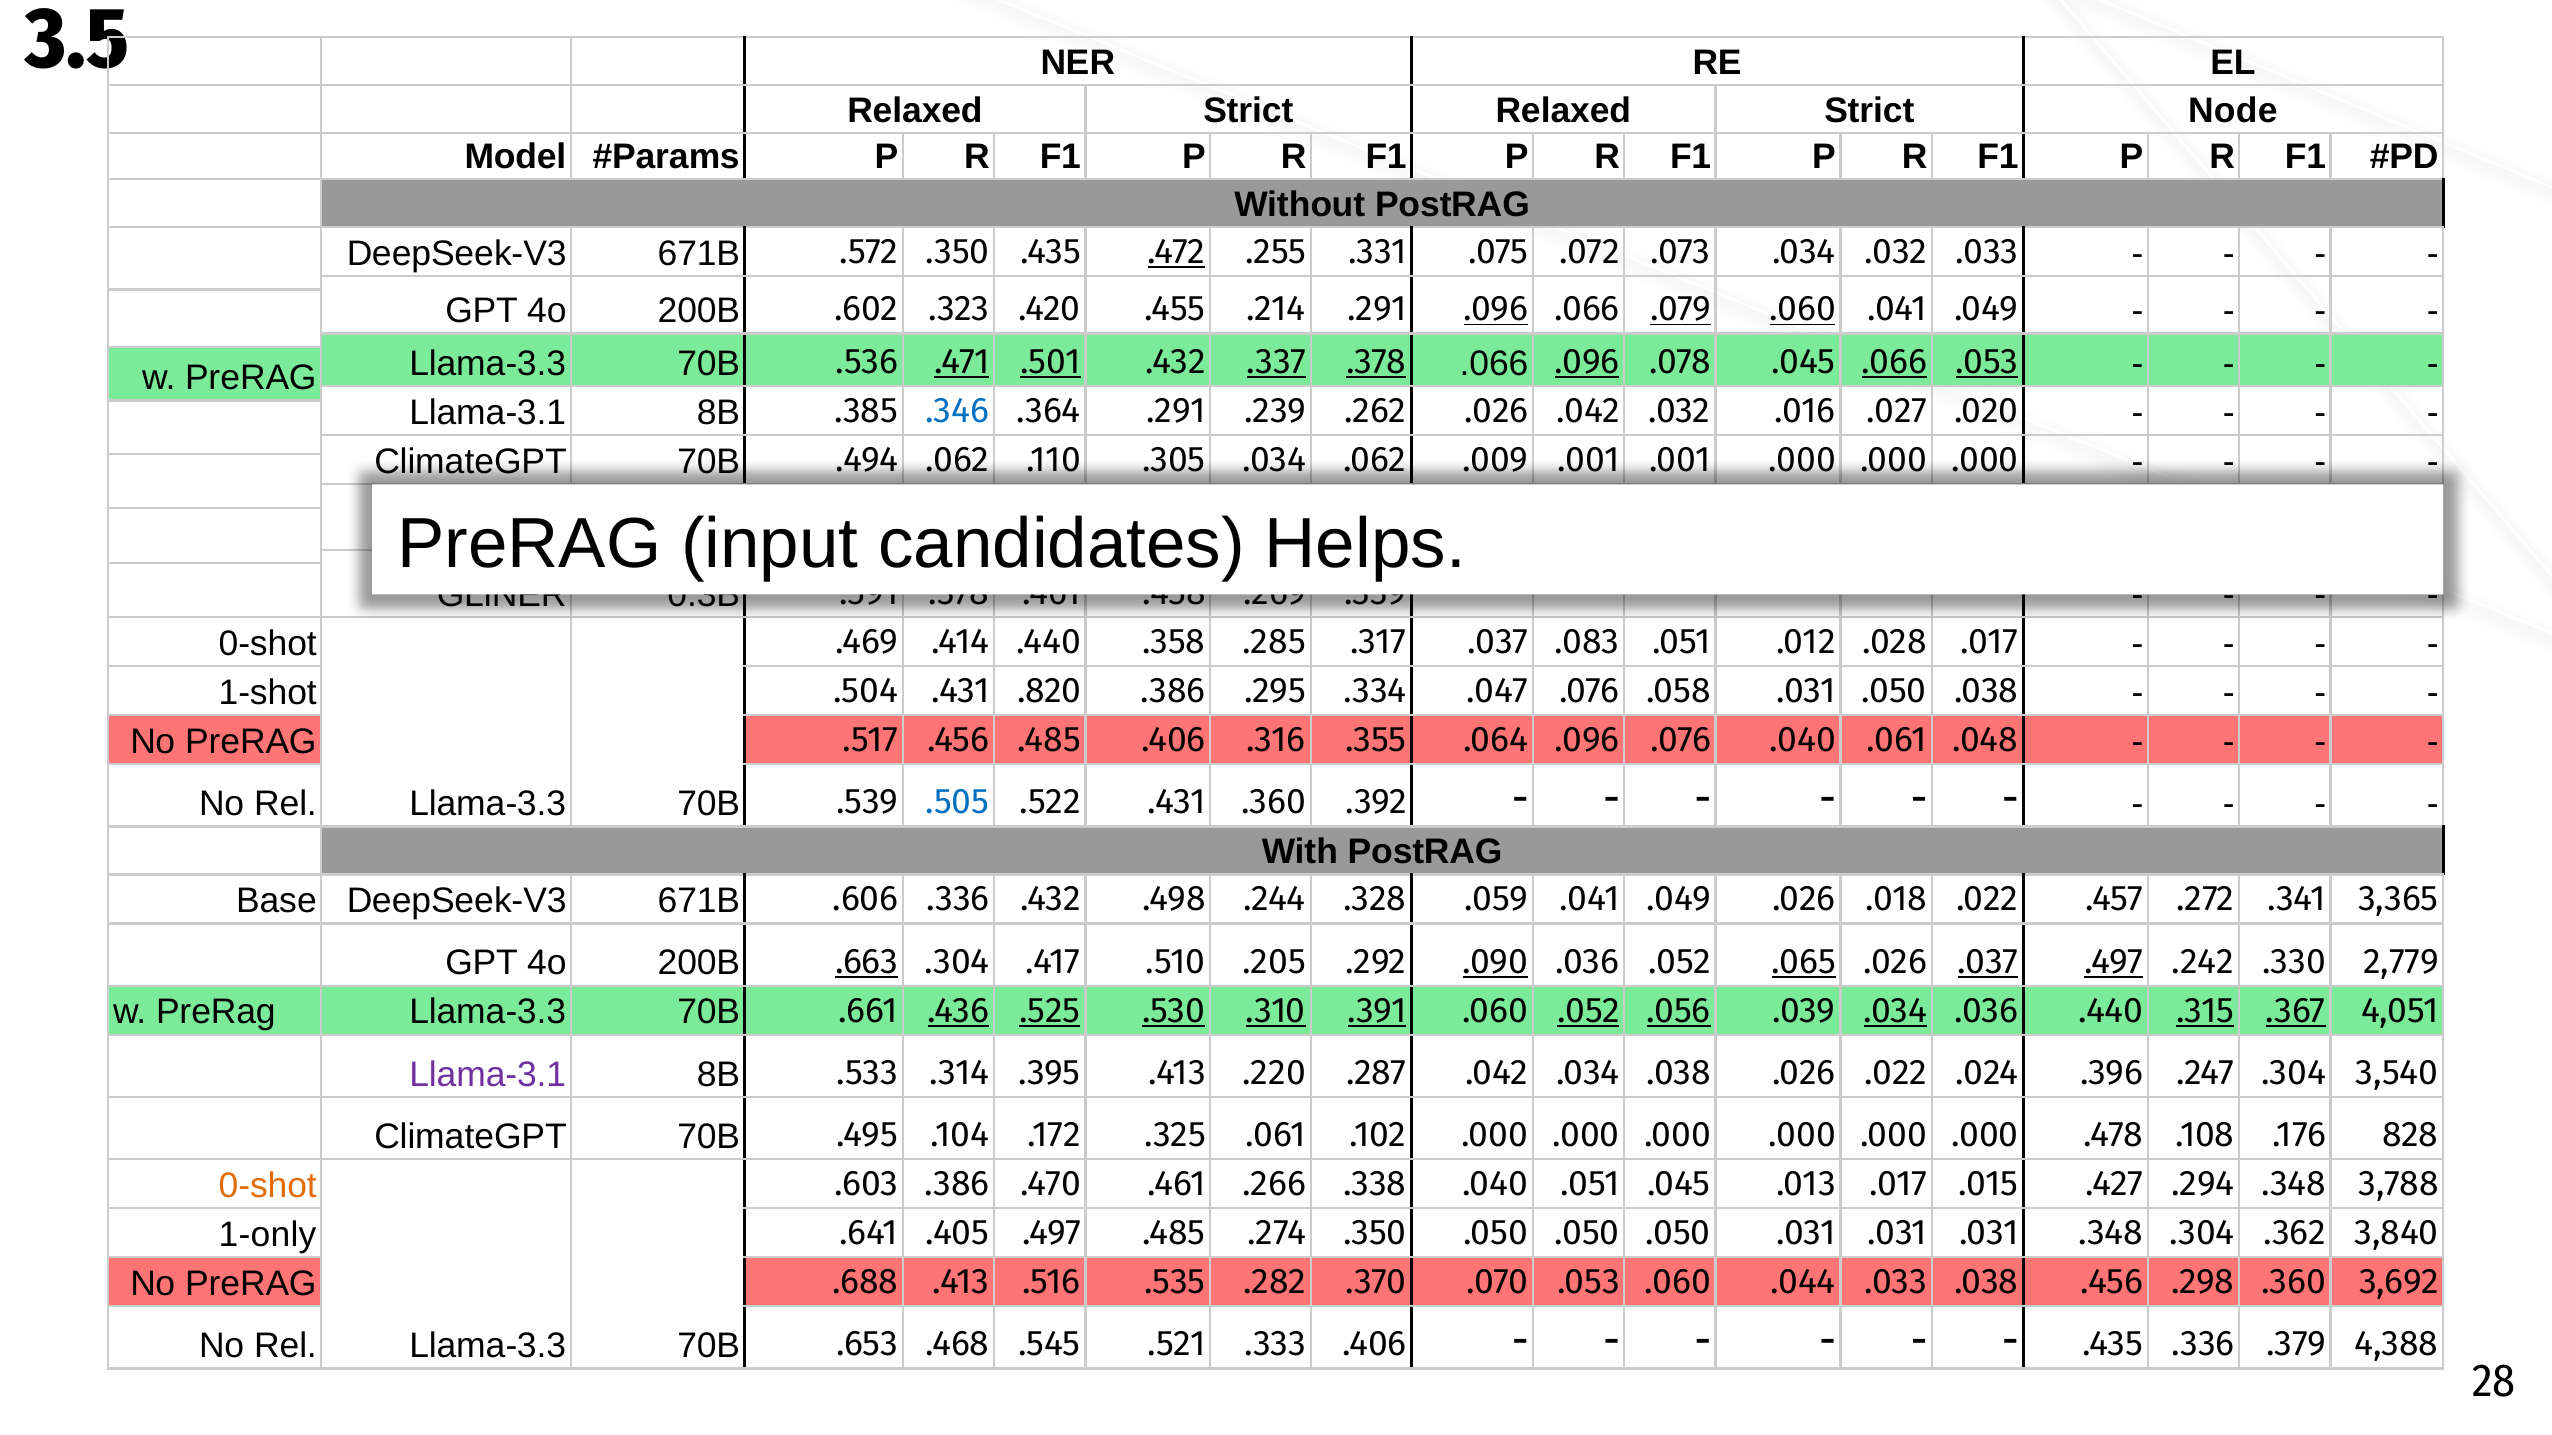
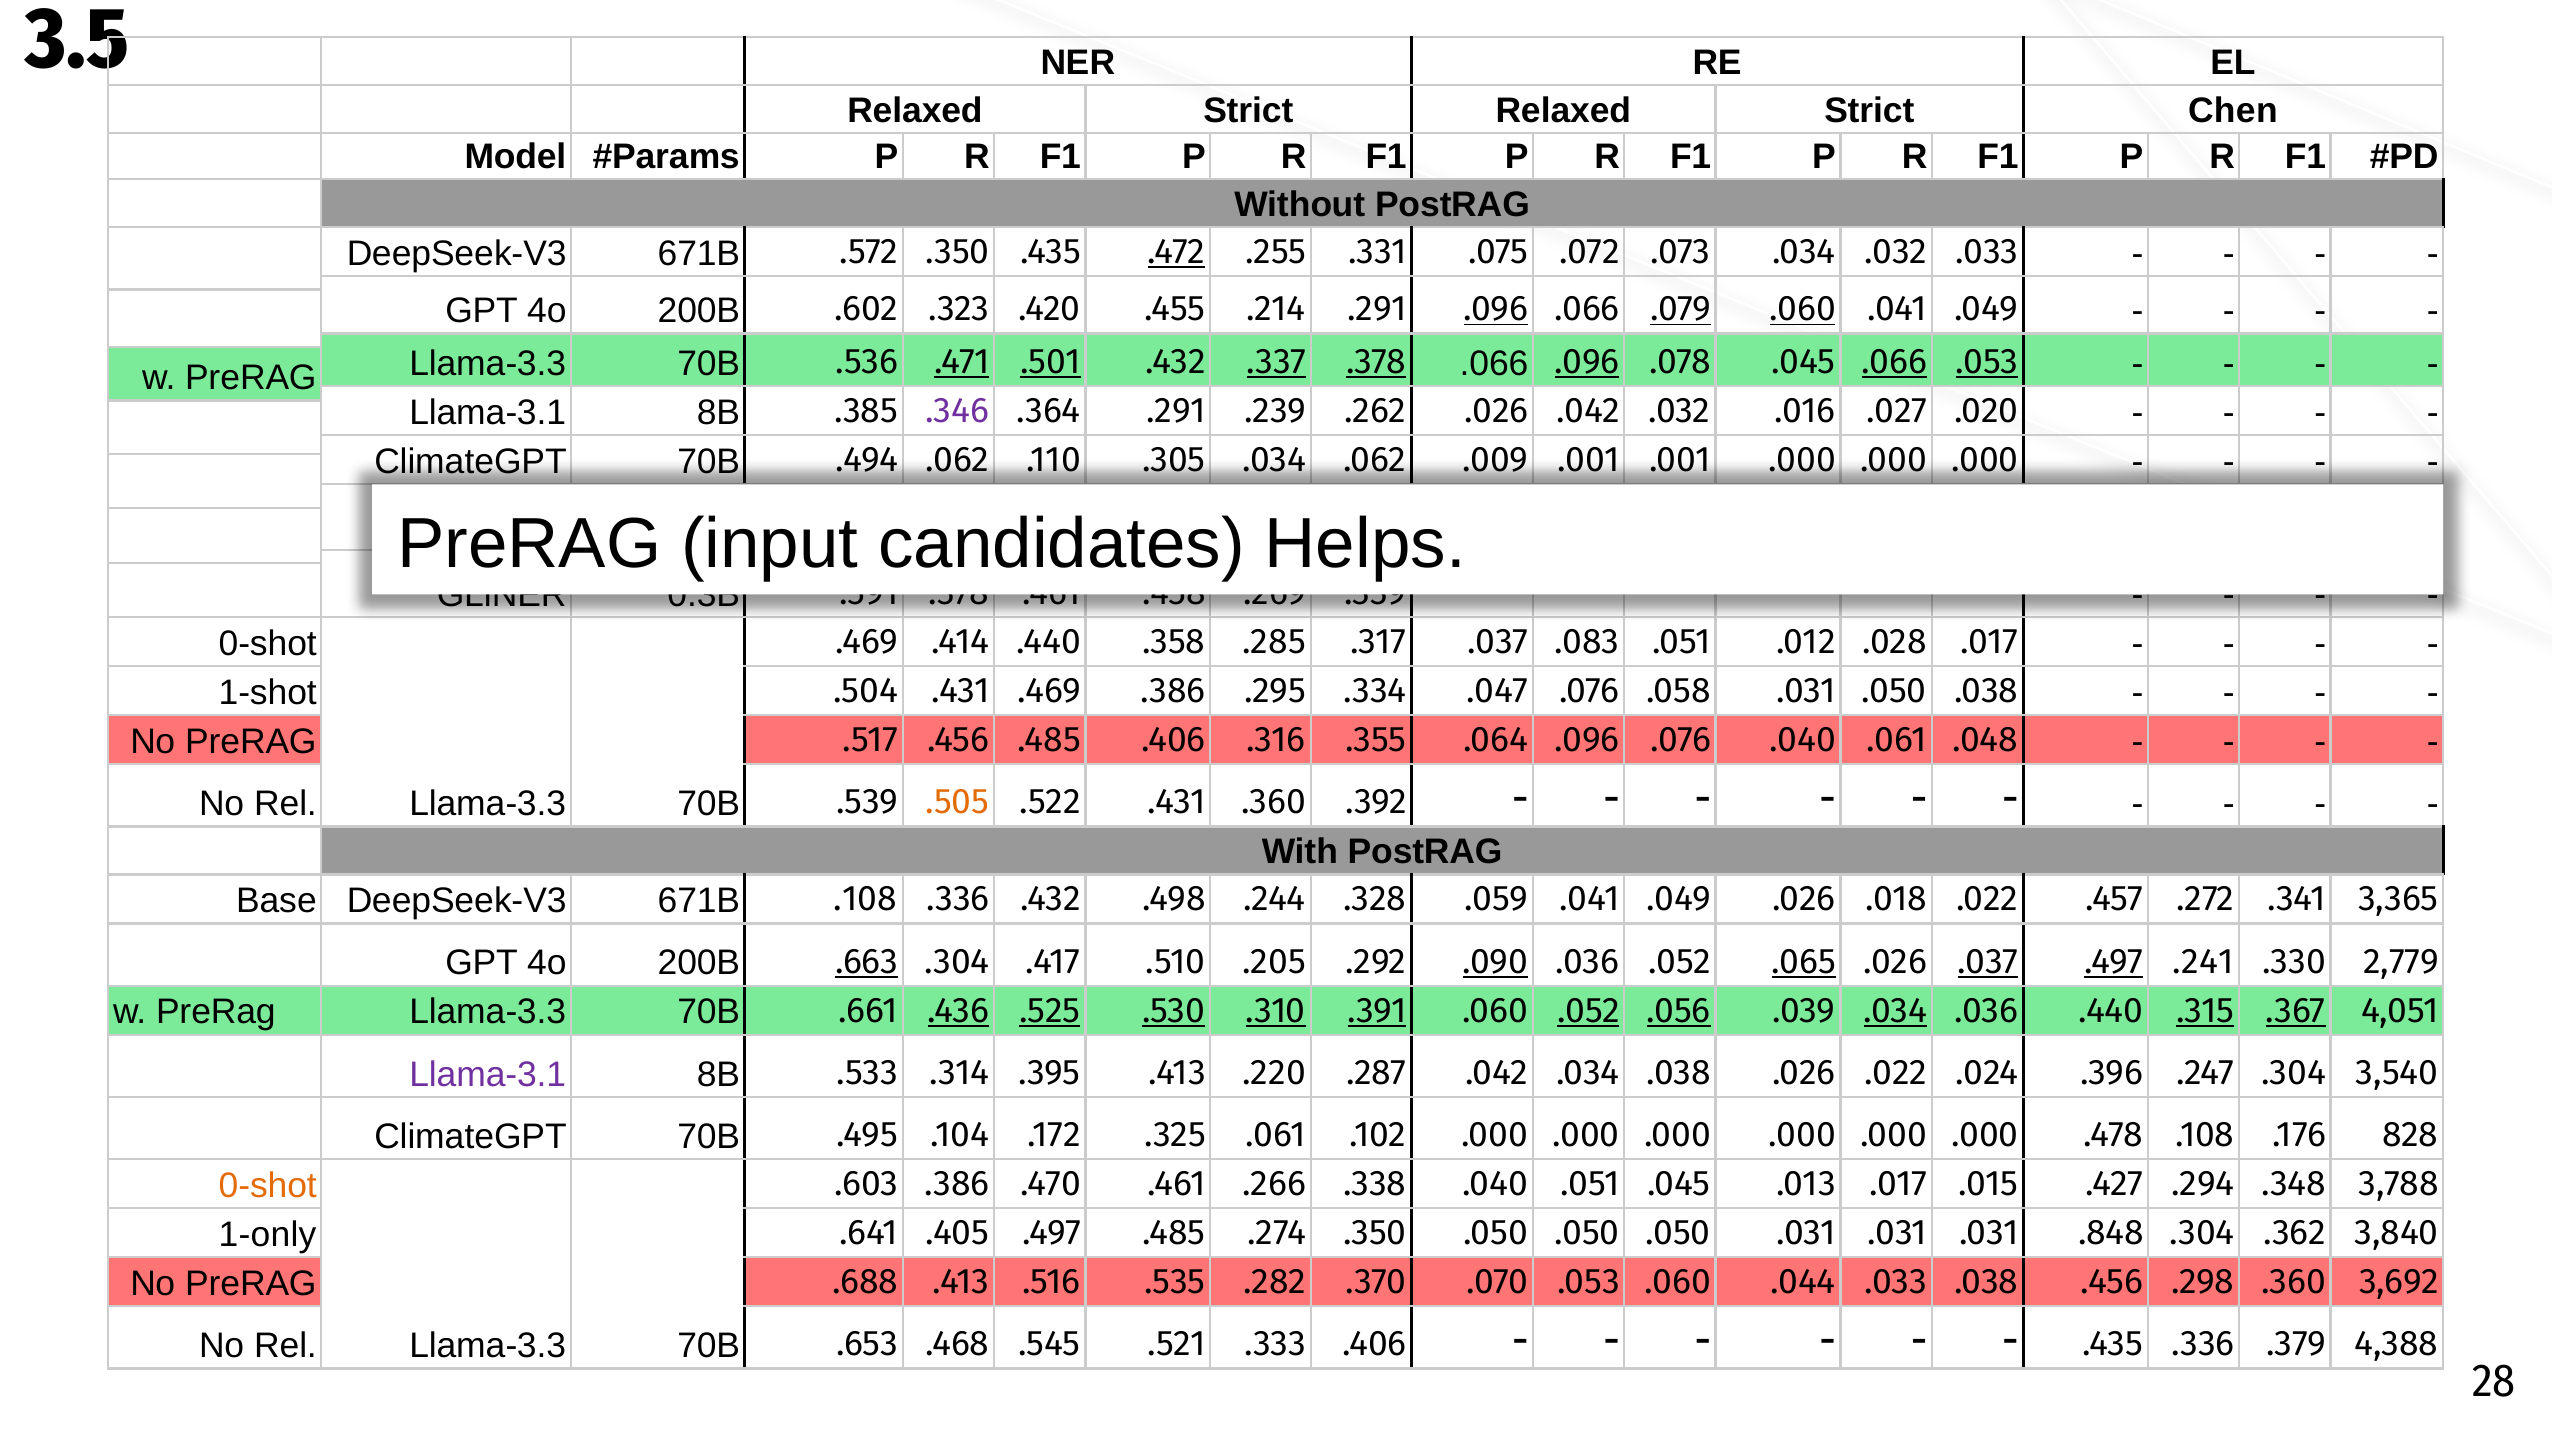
Node: Node -> Chen
.346 colour: blue -> purple
.431 .820: .820 -> .469
.505 colour: blue -> orange
671B .606: .606 -> .108
.242: .242 -> .241
.031 .348: .348 -> .848
